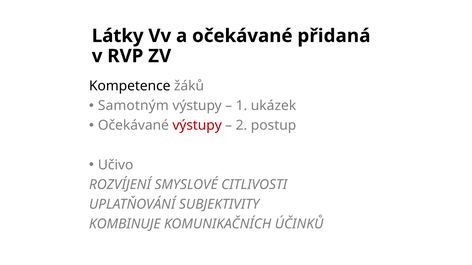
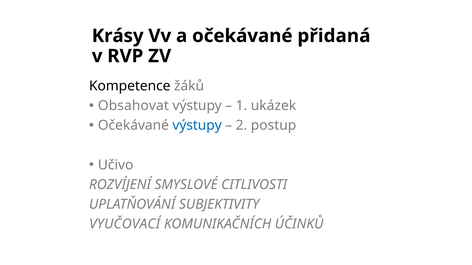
Látky: Látky -> Krásy
Samotným: Samotným -> Obsahovat
výstupy at (197, 126) colour: red -> blue
KOMBINUJE: KOMBINUJE -> VYUČOVACÍ
